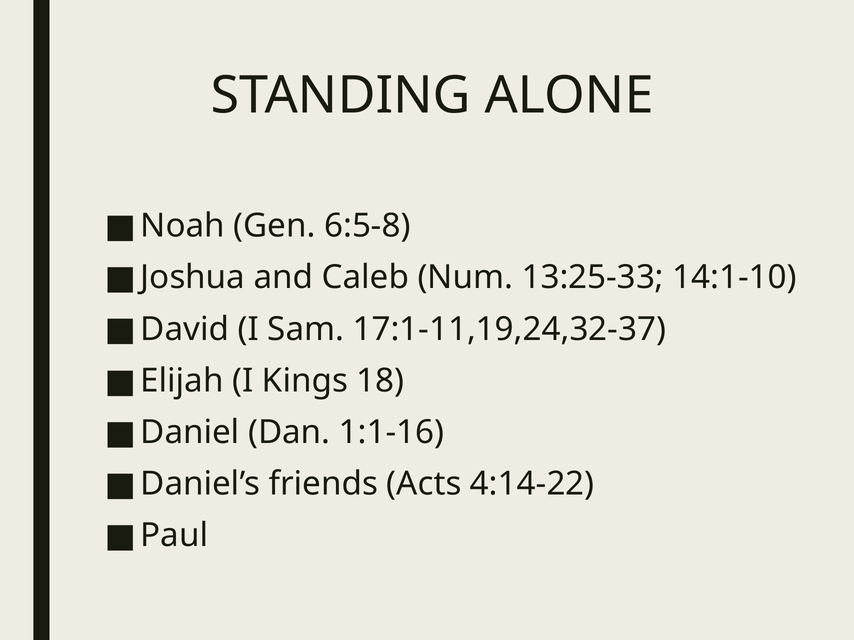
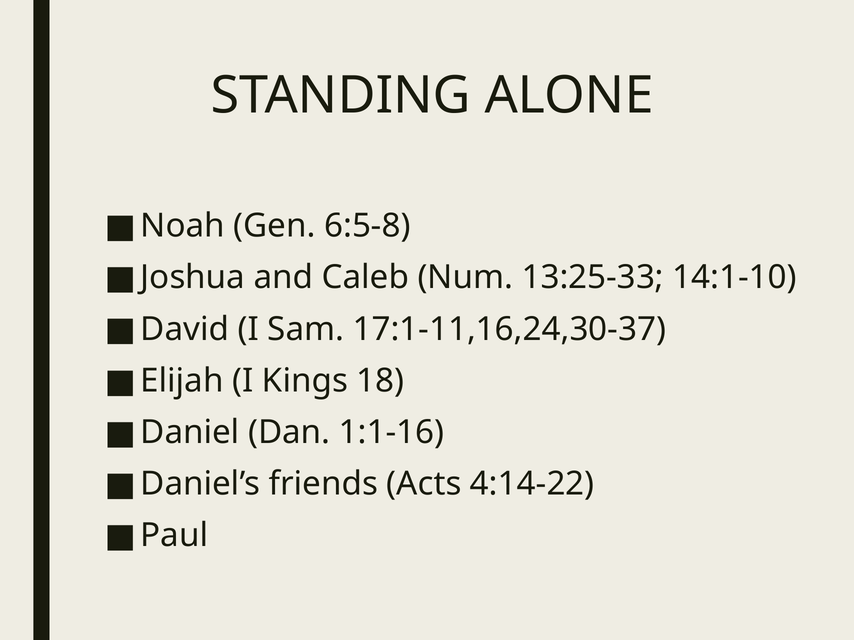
17:1-11,19,24,32-37: 17:1-11,19,24,32-37 -> 17:1-11,16,24,30-37
